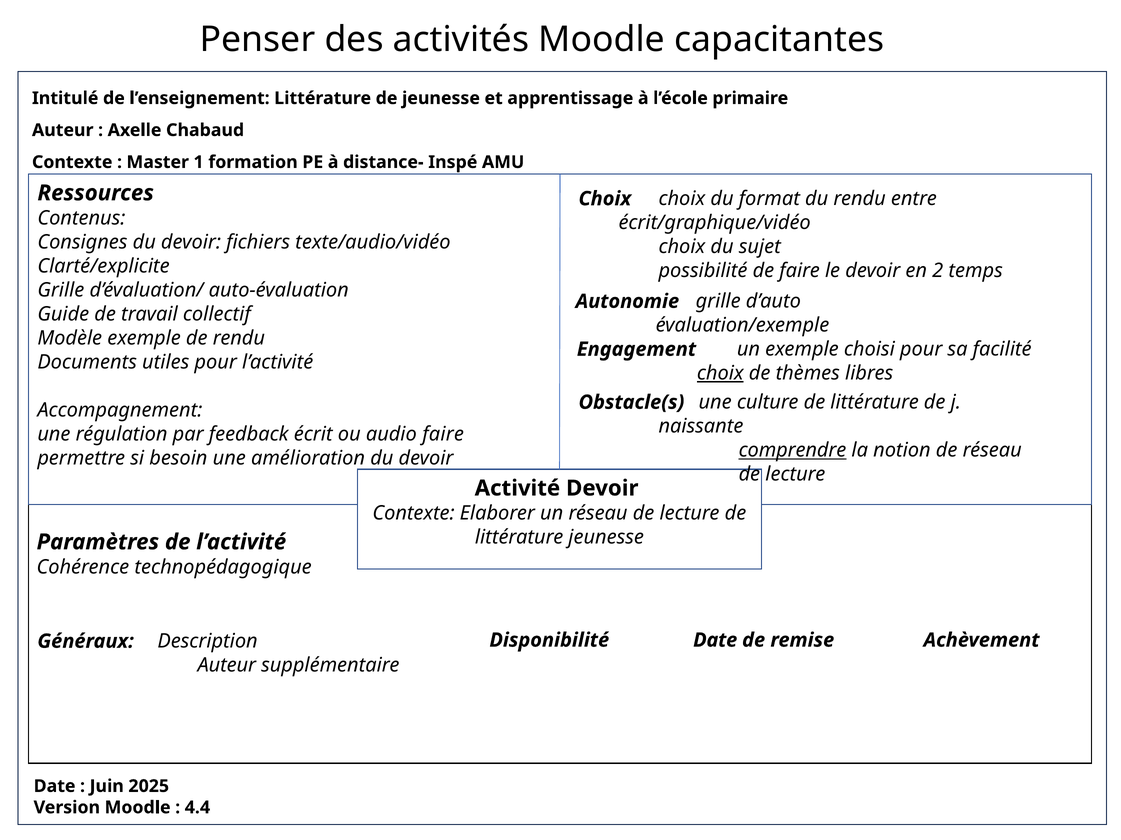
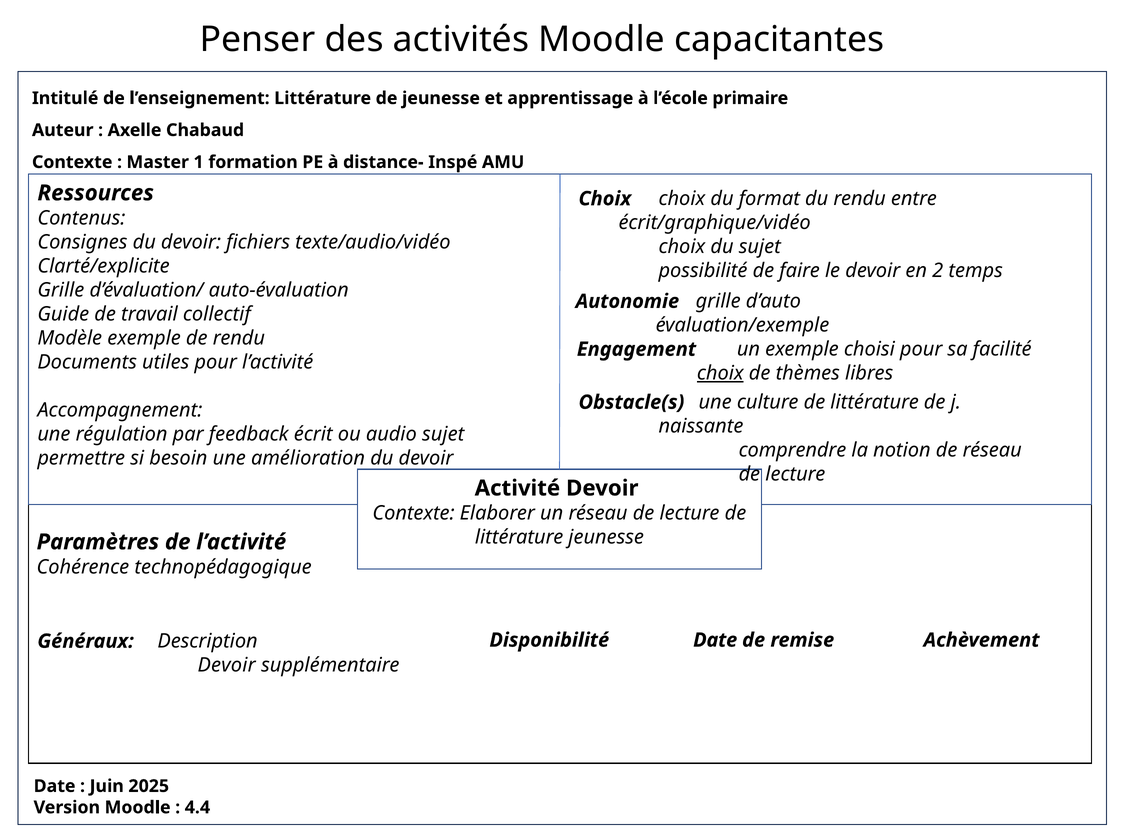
audio faire: faire -> sujet
comprendre underline: present -> none
Auteur at (227, 666): Auteur -> Devoir
